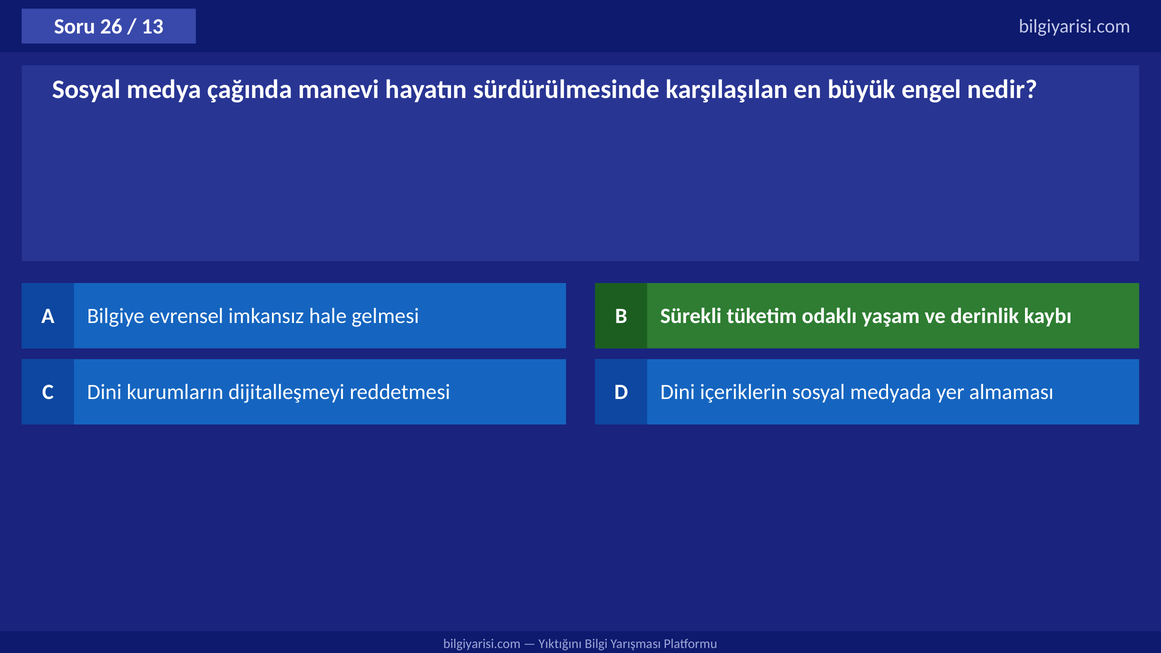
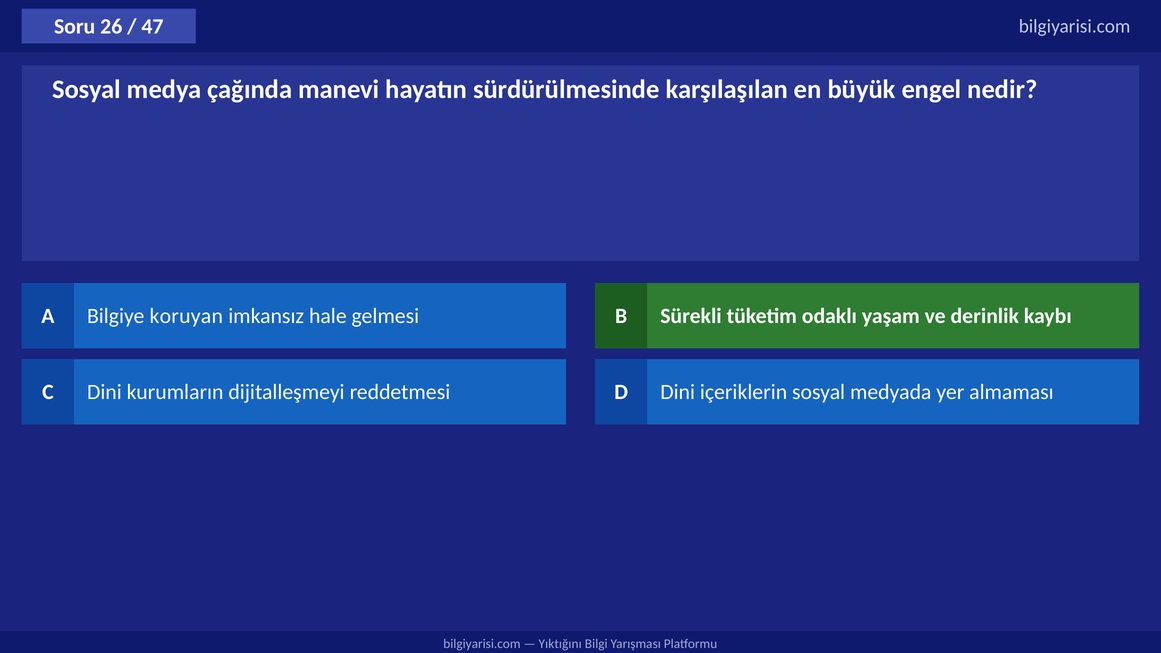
13: 13 -> 47
evrensel: evrensel -> koruyan
